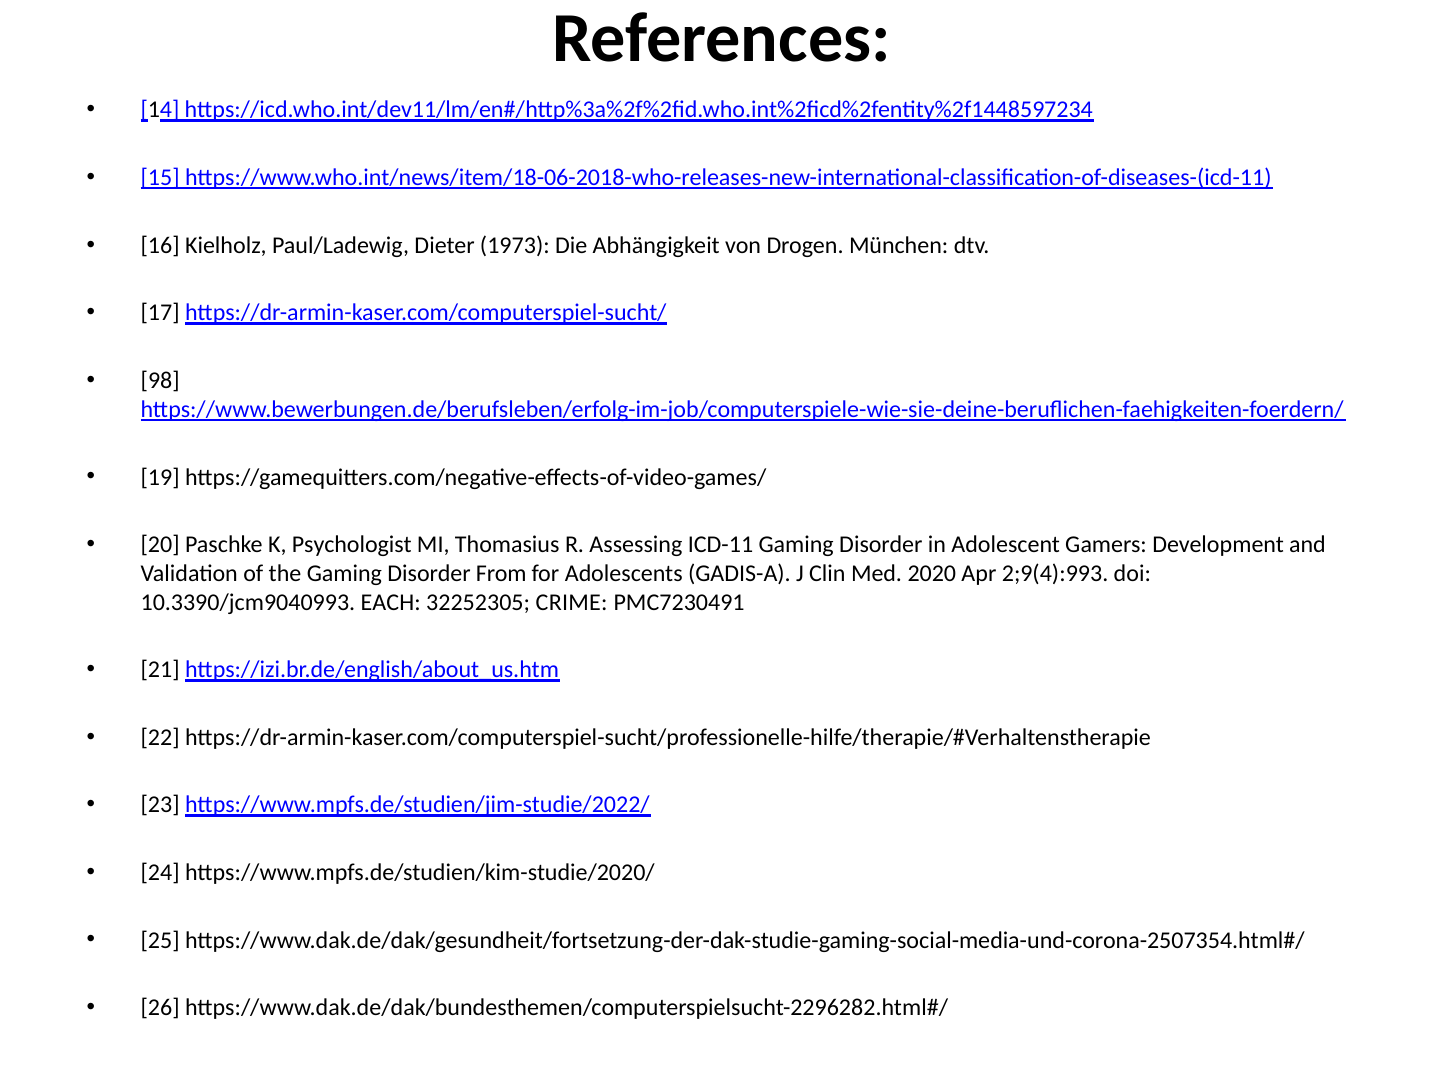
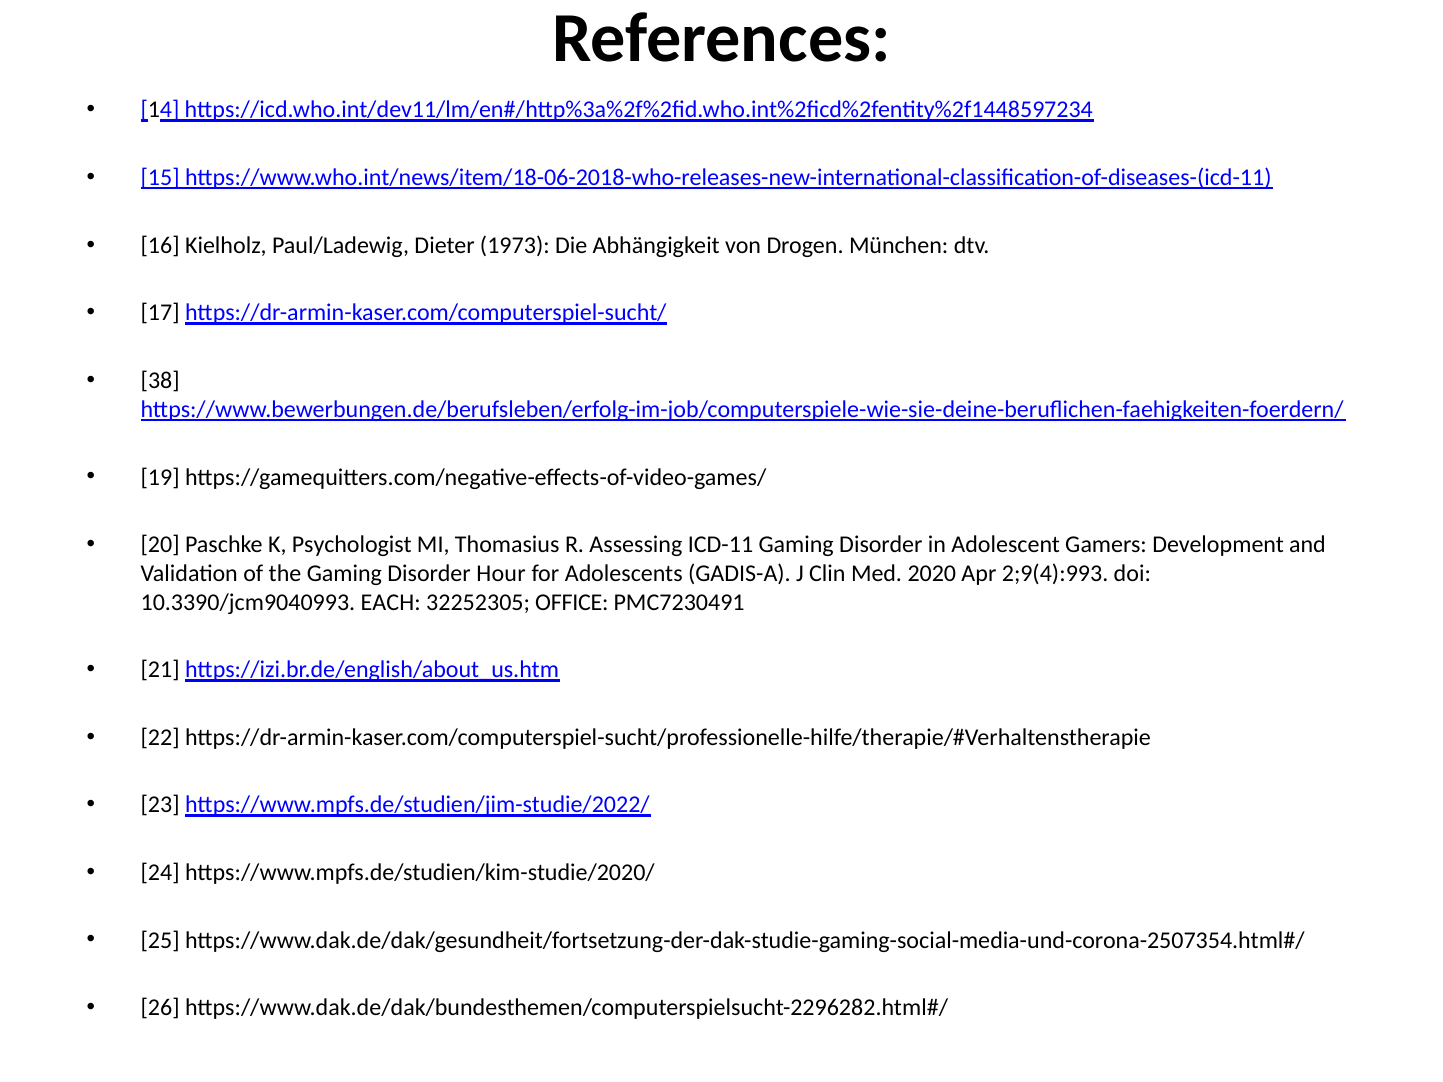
98: 98 -> 38
From: From -> Hour
CRIME: CRIME -> OFFICE
